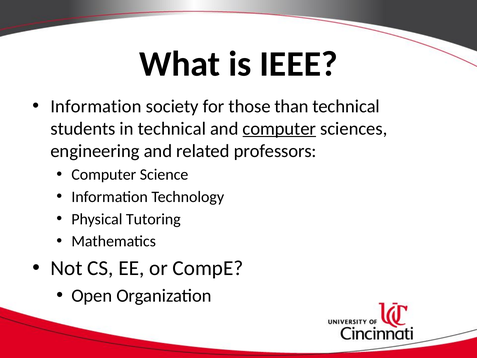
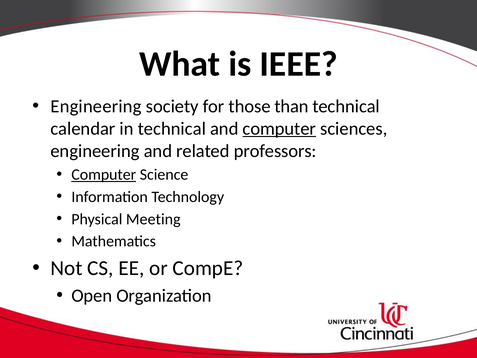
Information at (96, 106): Information -> Engineering
students: students -> calendar
Computer at (104, 174) underline: none -> present
Tutoring: Tutoring -> Meeting
